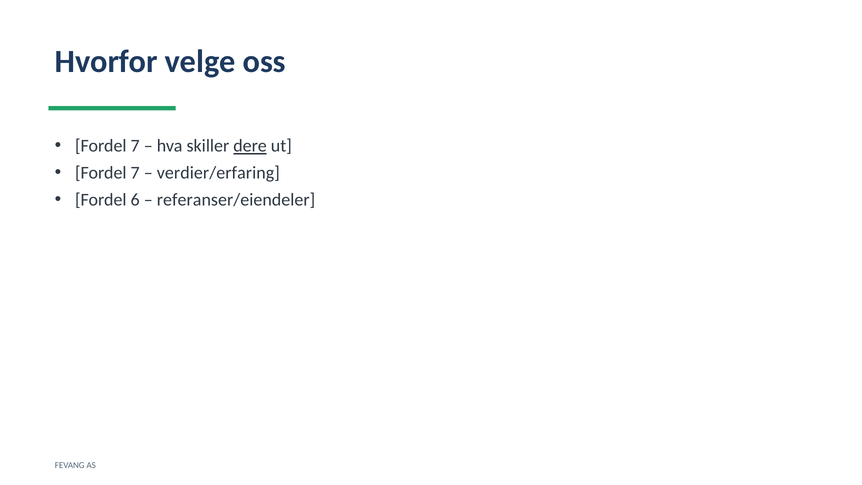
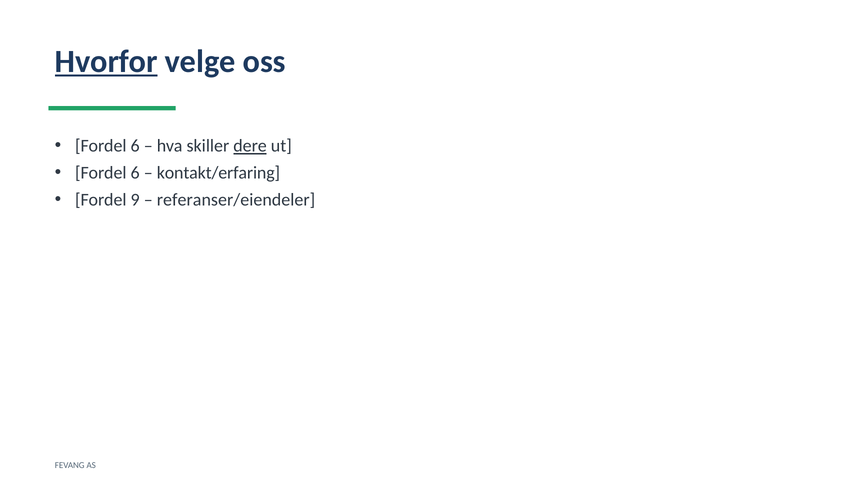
Hvorfor underline: none -> present
7 at (135, 146): 7 -> 6
7 at (135, 173): 7 -> 6
verdier/erfaring: verdier/erfaring -> kontakt/erfaring
6: 6 -> 9
